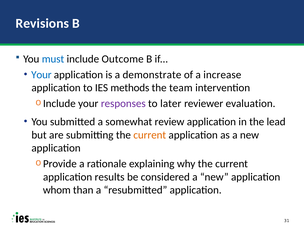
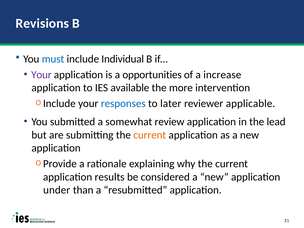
Outcome: Outcome -> Individual
Your at (41, 75) colour: blue -> purple
demonstrate: demonstrate -> opportunities
methods: methods -> available
team: team -> more
responses colour: purple -> blue
evaluation: evaluation -> applicable
whom: whom -> under
